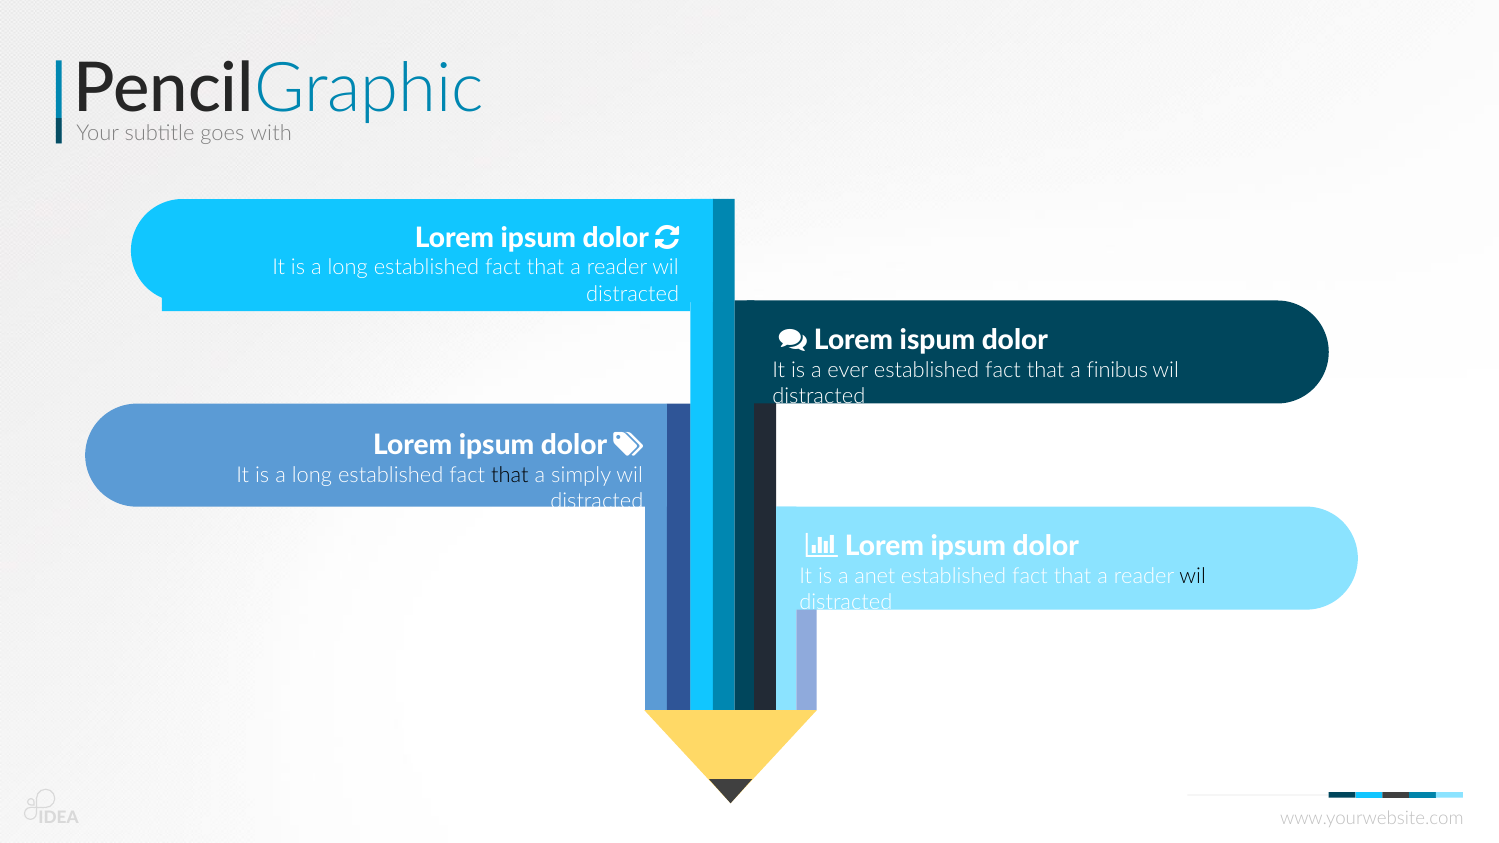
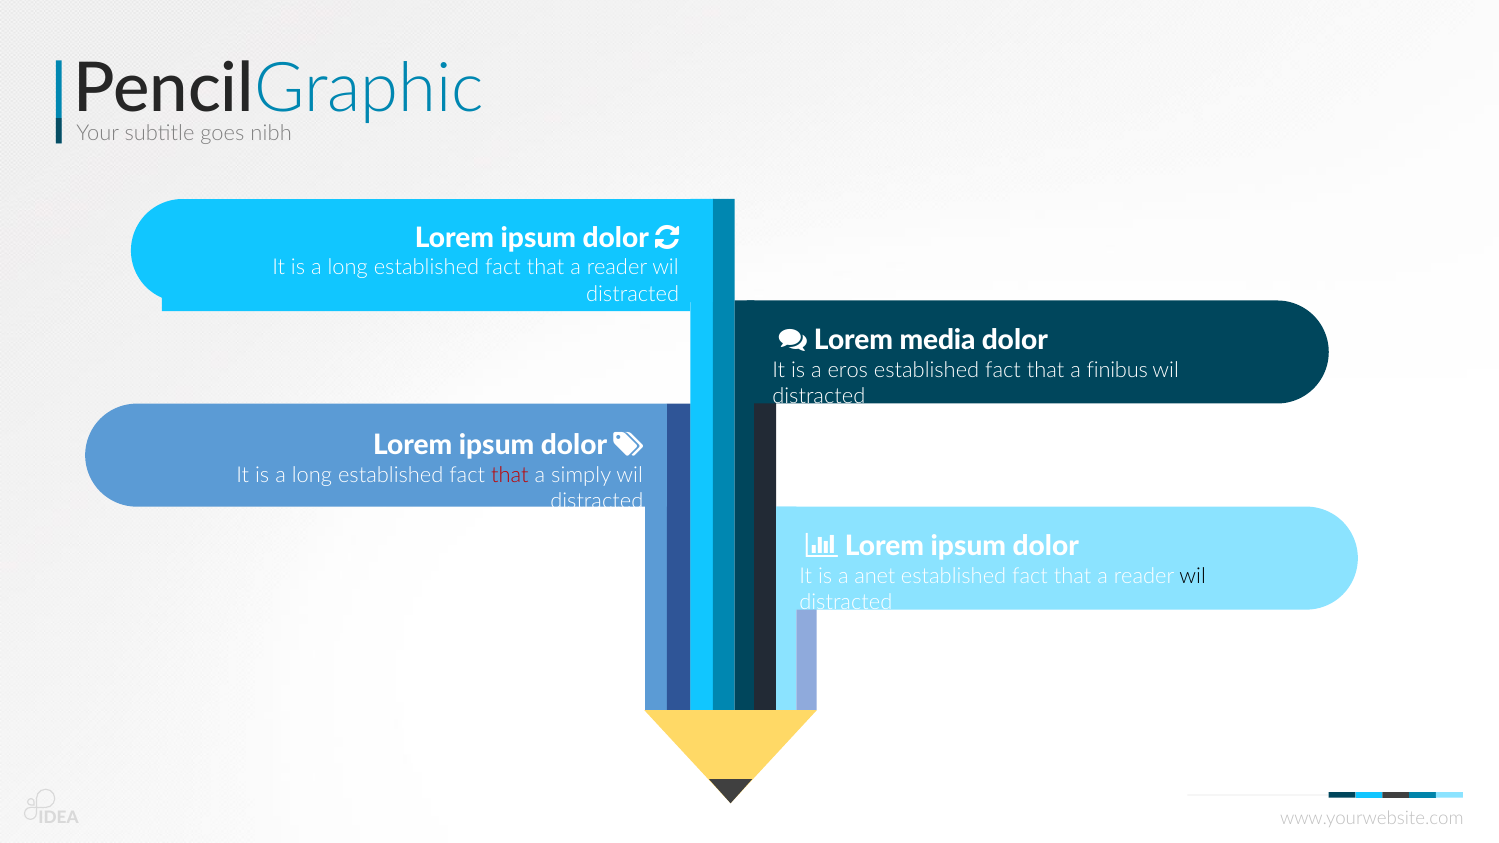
with: with -> nibh
ispum: ispum -> media
ever: ever -> eros
that at (510, 475) colour: black -> red
